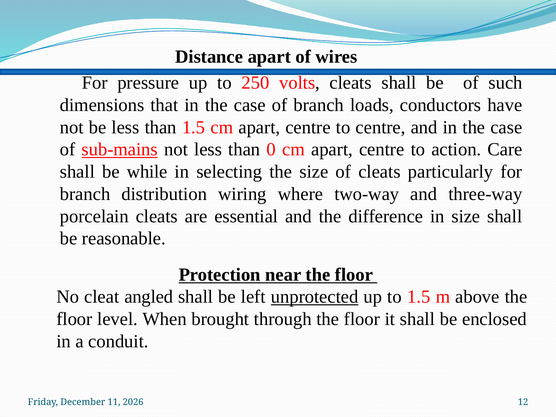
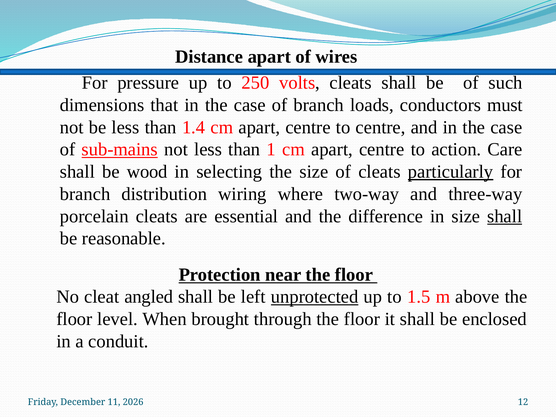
have: have -> must
than 1.5: 1.5 -> 1.4
0: 0 -> 1
while: while -> wood
particularly underline: none -> present
shall at (505, 216) underline: none -> present
